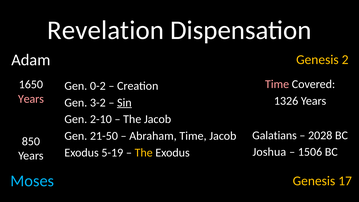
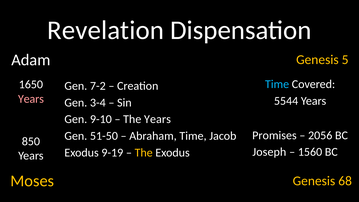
2: 2 -> 5
Time at (277, 84) colour: pink -> light blue
0-2: 0-2 -> 7-2
1326: 1326 -> 5544
3-2: 3-2 -> 3-4
Sin underline: present -> none
2-10: 2-10 -> 9-10
The Jacob: Jacob -> Years
Galatians: Galatians -> Promises
2028: 2028 -> 2056
21-50: 21-50 -> 51-50
Joshua: Joshua -> Joseph
1506: 1506 -> 1560
5-19: 5-19 -> 9-19
Moses colour: light blue -> yellow
17: 17 -> 68
